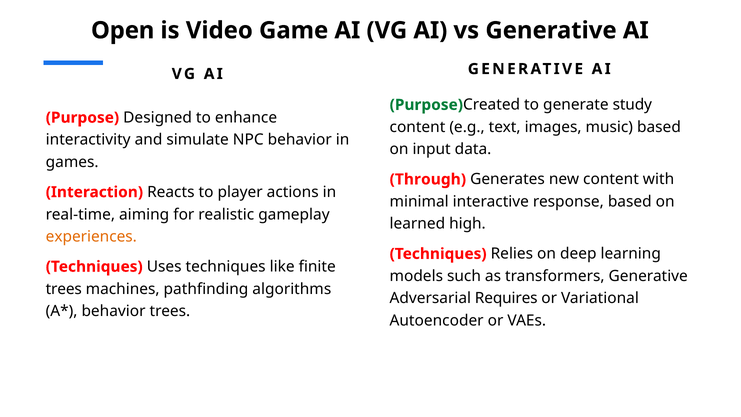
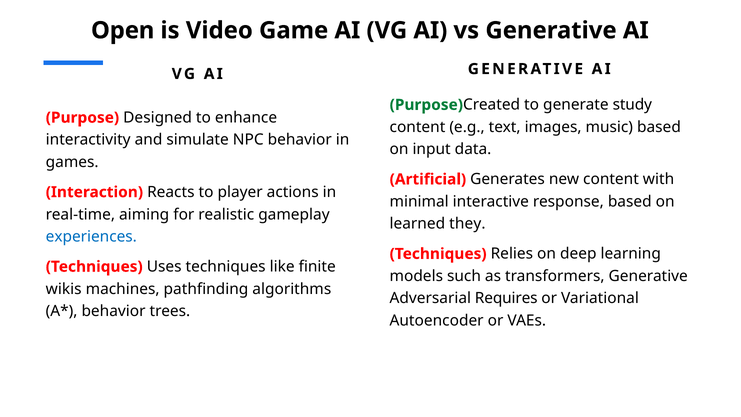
Through: Through -> Artificial
high: high -> they
experiences colour: orange -> blue
trees at (64, 289): trees -> wikis
